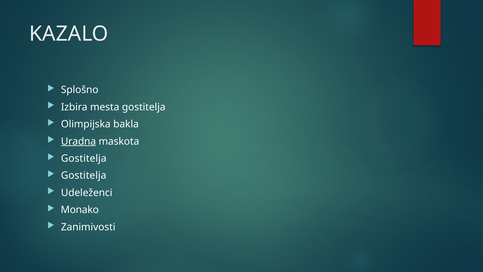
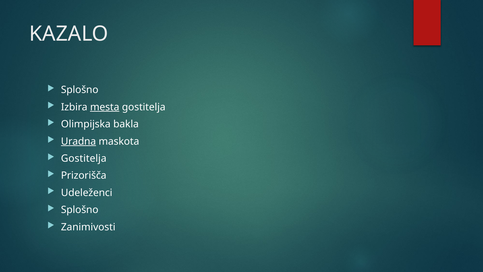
mesta underline: none -> present
Gostitelja at (84, 175): Gostitelja -> Prizorišča
Monako at (80, 210): Monako -> Splošno
